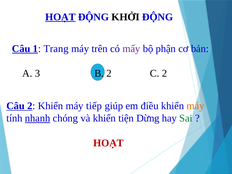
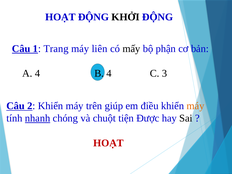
HOẠT at (60, 17) underline: present -> none
trên: trên -> liên
mấy colour: purple -> black
A 3: 3 -> 4
B 2: 2 -> 4
C 2: 2 -> 3
tiếp: tiếp -> trên
và khiển: khiển -> chuột
Dừng: Dừng -> Được
Sai colour: green -> black
